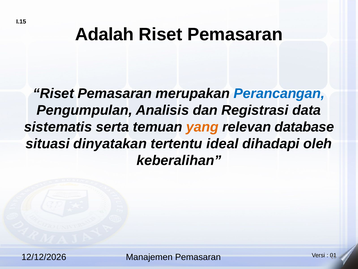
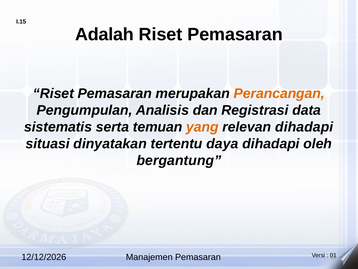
Perancangan colour: blue -> orange
relevan database: database -> dihadapi
ideal: ideal -> daya
keberalihan: keberalihan -> bergantung
